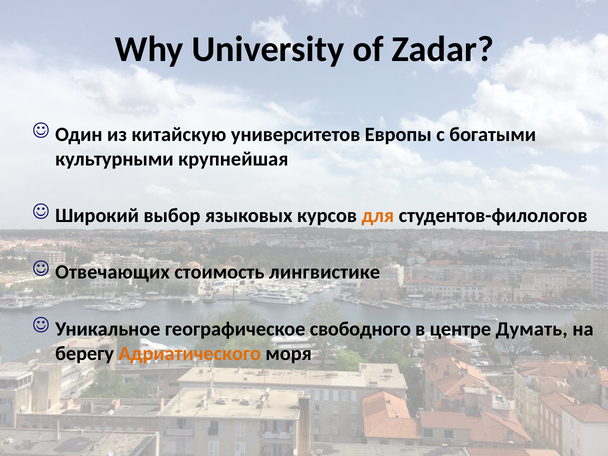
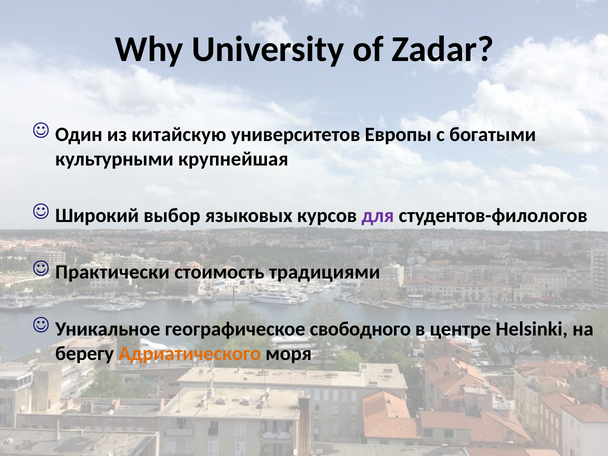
для colour: orange -> purple
Отвечающих: Отвечающих -> Практически
лингвистике: лингвистике -> традициями
Думать: Думать -> Helsinki
